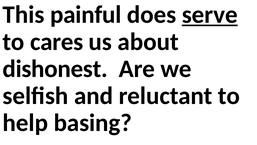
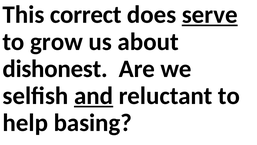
painful: painful -> correct
cares: cares -> grow
and underline: none -> present
